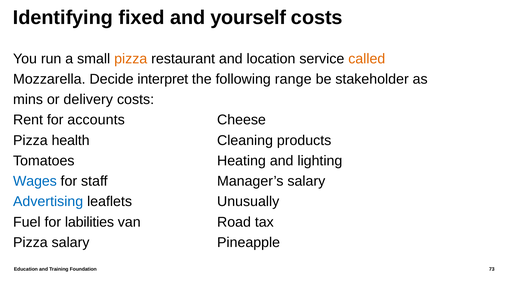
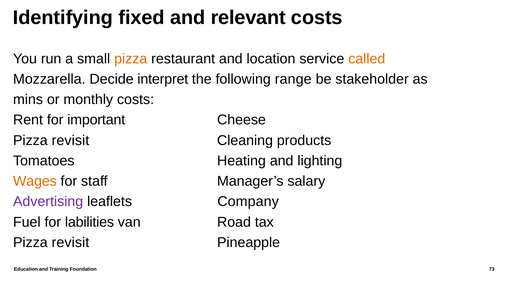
yourself: yourself -> relevant
delivery: delivery -> monthly
accounts: accounts -> important
health at (71, 140): health -> revisit
Wages colour: blue -> orange
Advertising colour: blue -> purple
Unusually: Unusually -> Company
salary at (71, 242): salary -> revisit
